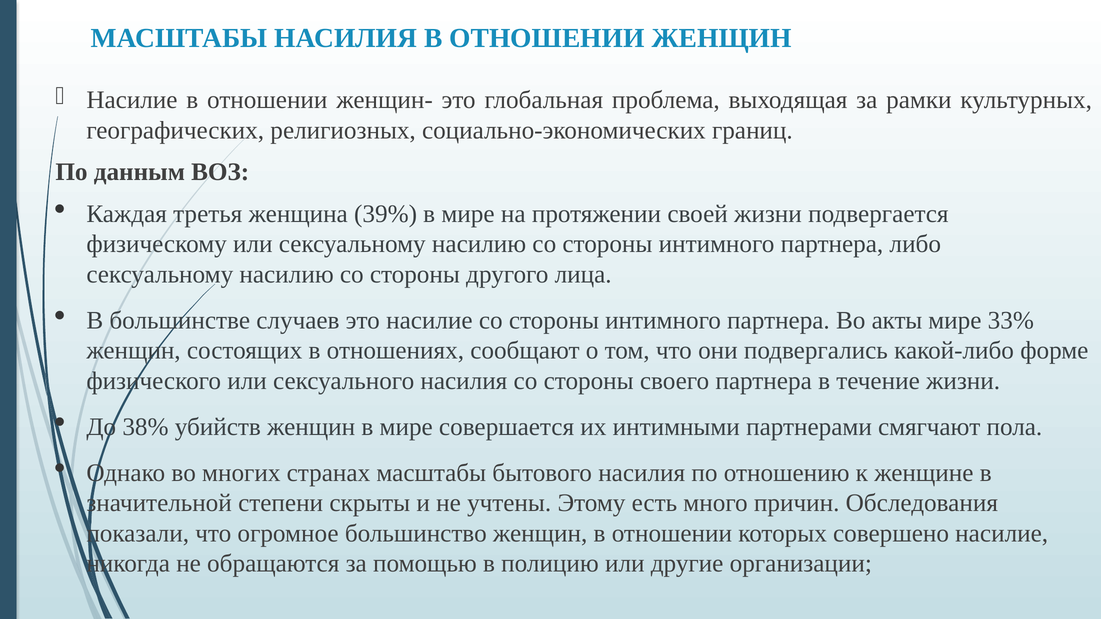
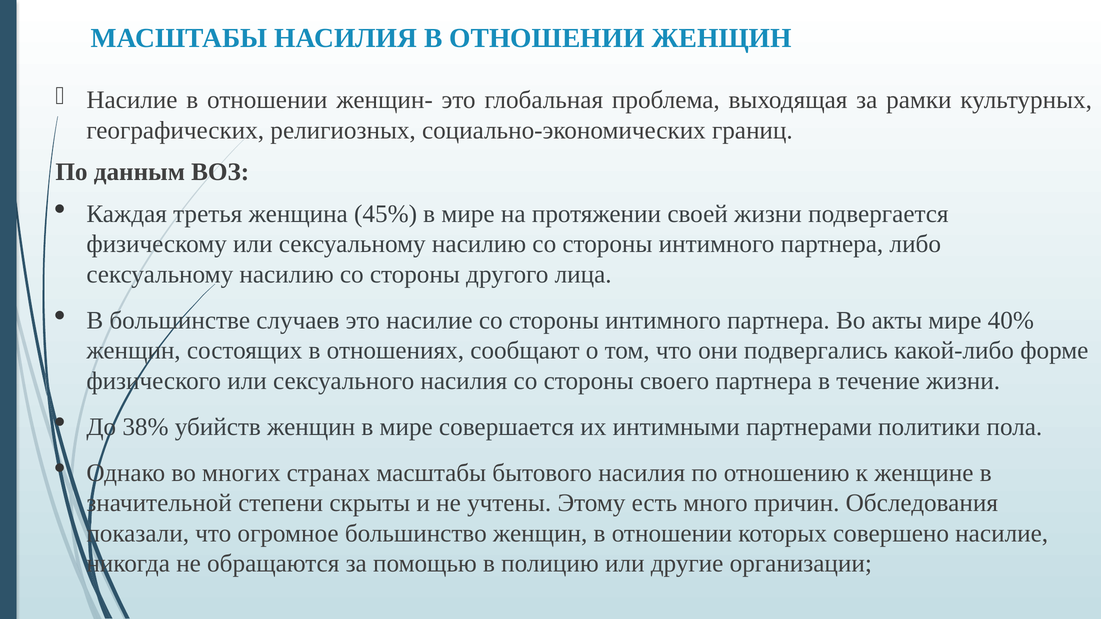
39%: 39% -> 45%
33%: 33% -> 40%
смягчают: смягчают -> политики
